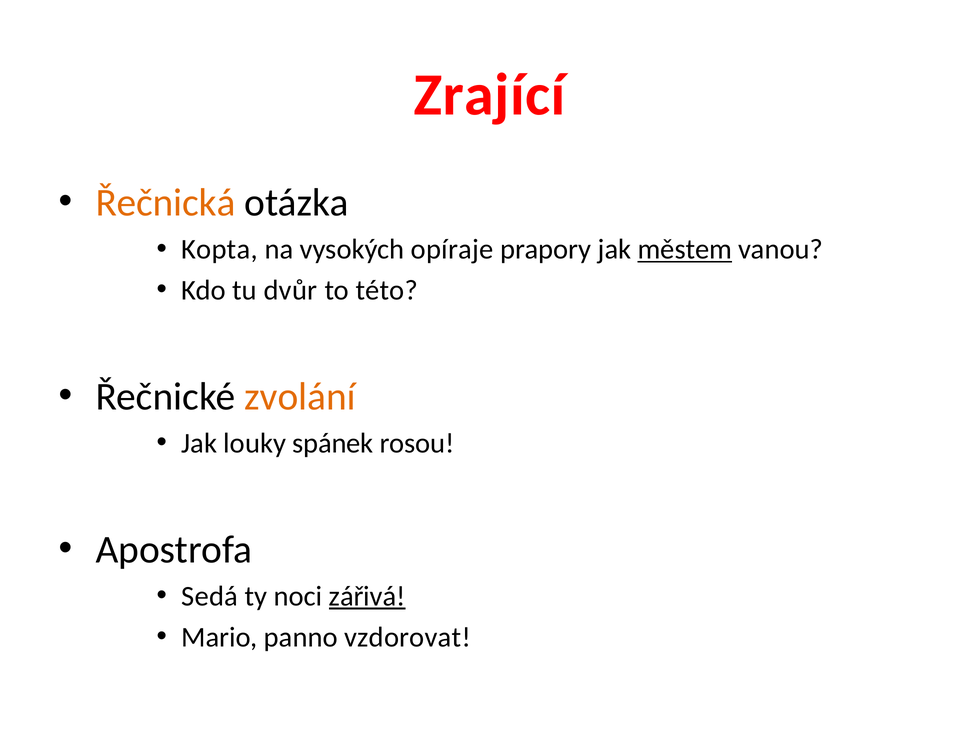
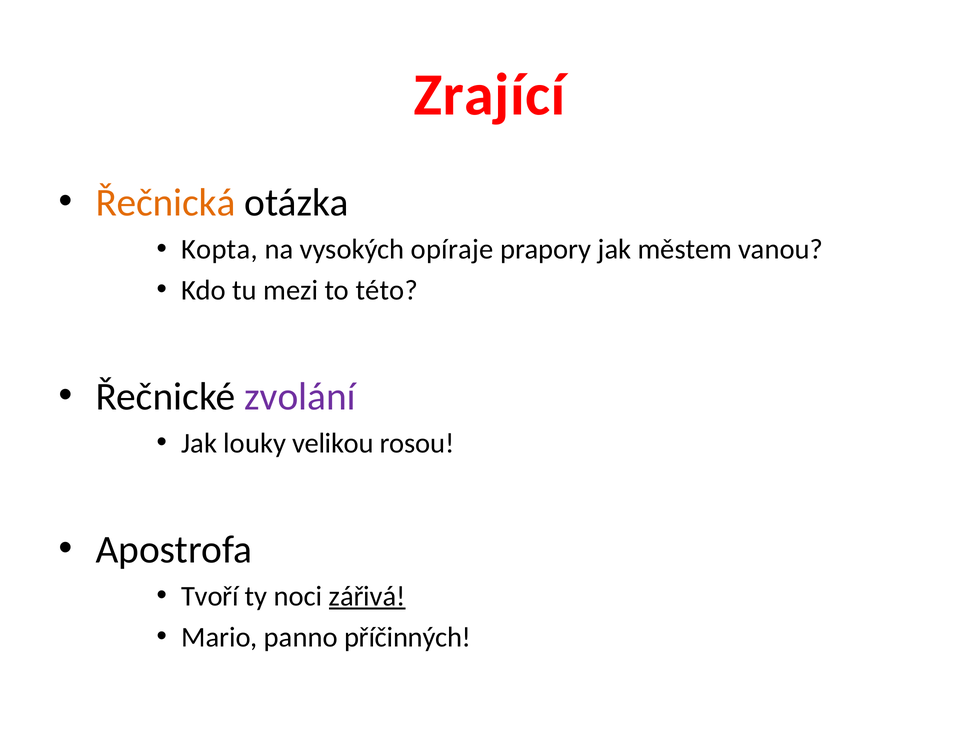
městem underline: present -> none
dvůr: dvůr -> mezi
zvolání colour: orange -> purple
spánek: spánek -> velikou
Sedá: Sedá -> Tvoří
vzdorovat: vzdorovat -> příčinných
